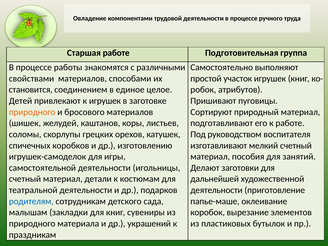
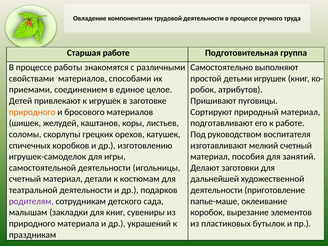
участок: участок -> детьми
становится: становится -> приемами
родителям colour: blue -> purple
